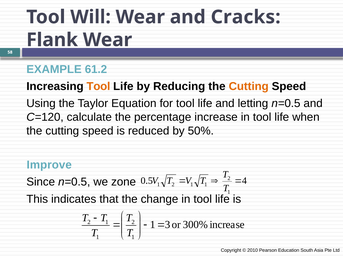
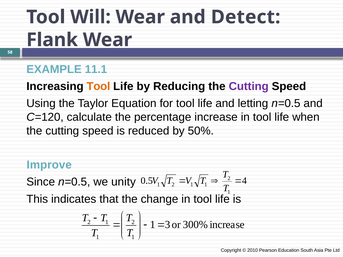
Cracks: Cracks -> Detect
61.2: 61.2 -> 11.1
Cutting at (249, 86) colour: orange -> purple
zone: zone -> unity
